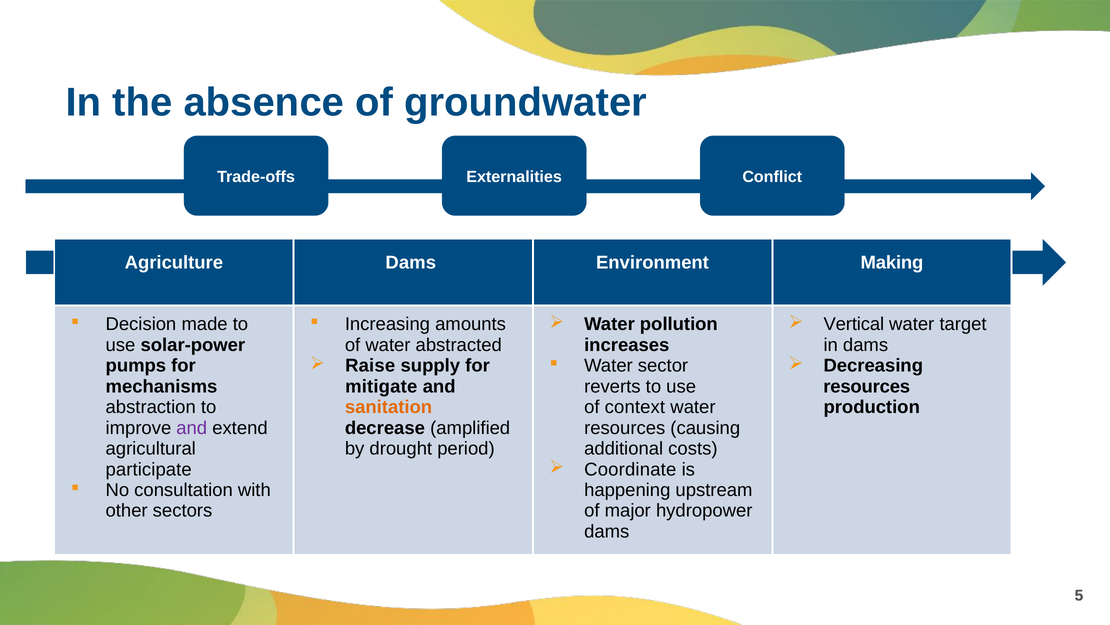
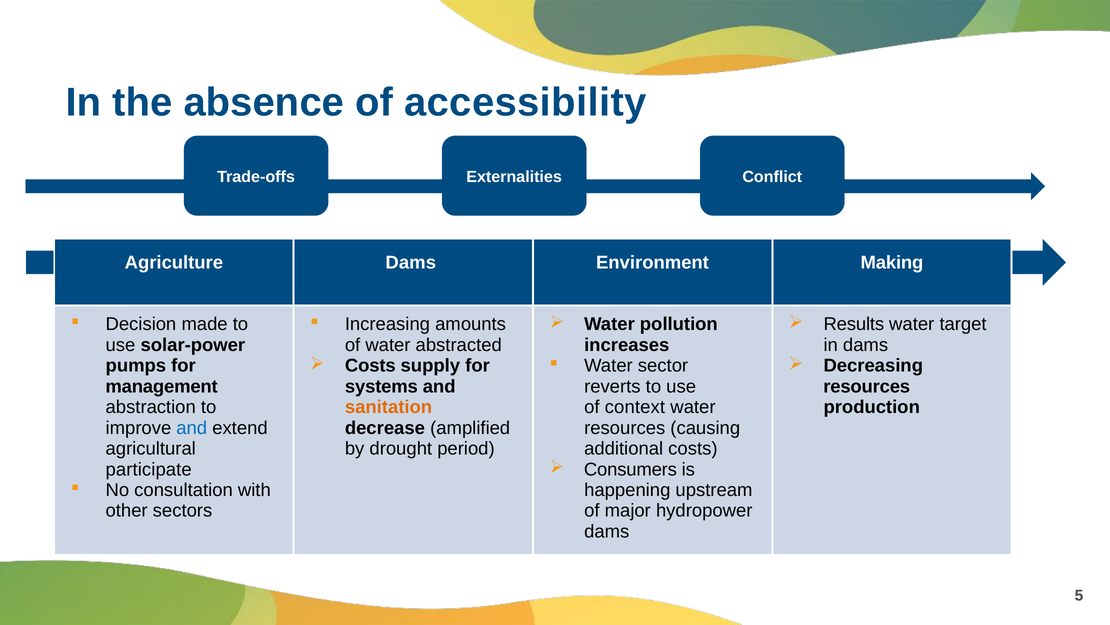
groundwater: groundwater -> accessibility
Vertical: Vertical -> Results
Raise at (370, 365): Raise -> Costs
mechanisms: mechanisms -> management
mitigate: mitigate -> systems
and at (192, 428) colour: purple -> blue
Coordinate: Coordinate -> Consumers
